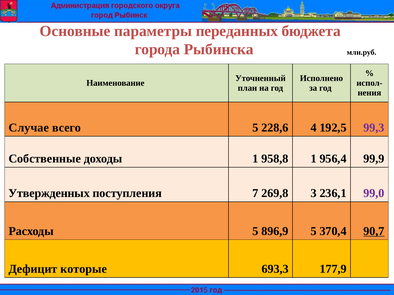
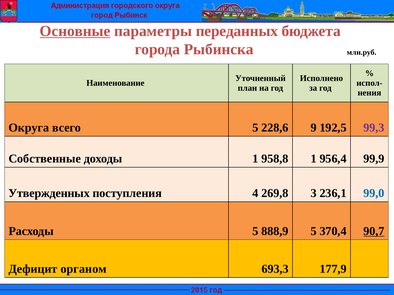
Основные underline: none -> present
Случае: Случае -> Округа
4: 4 -> 9
7: 7 -> 4
99,0 colour: purple -> blue
896,9: 896,9 -> 888,9
которые: которые -> органом
